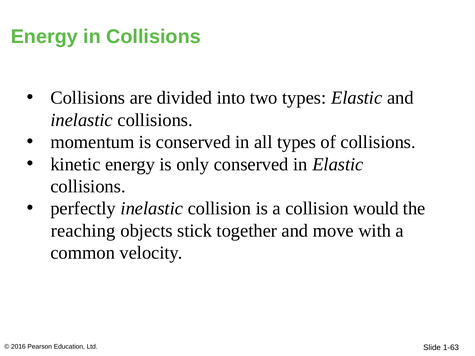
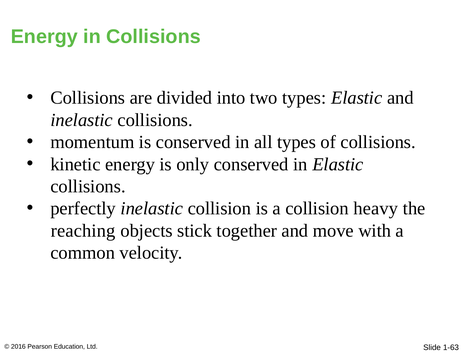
would: would -> heavy
